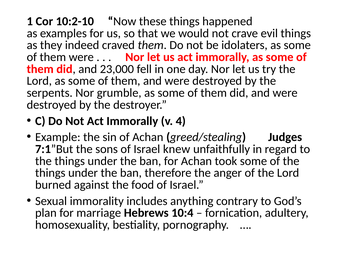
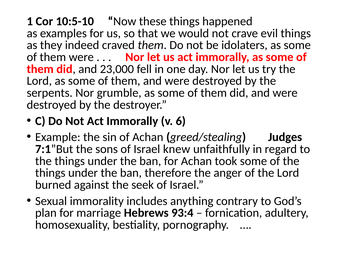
10:2-10: 10:2-10 -> 10:5-10
4: 4 -> 6
food: food -> seek
10:4: 10:4 -> 93:4
